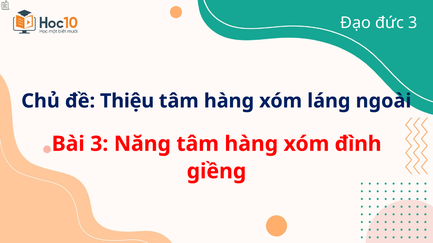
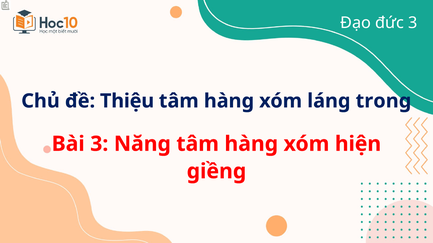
ngoài: ngoài -> trong
đình: đình -> hiện
